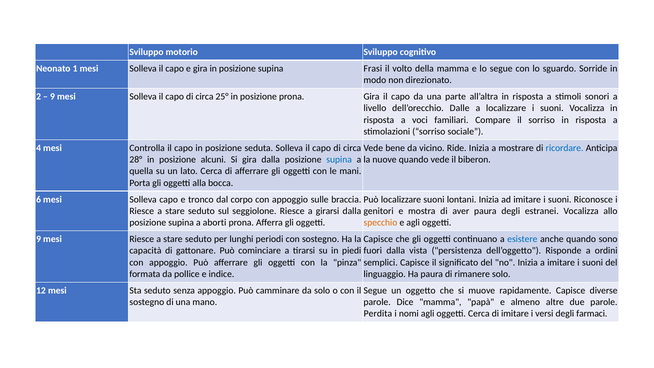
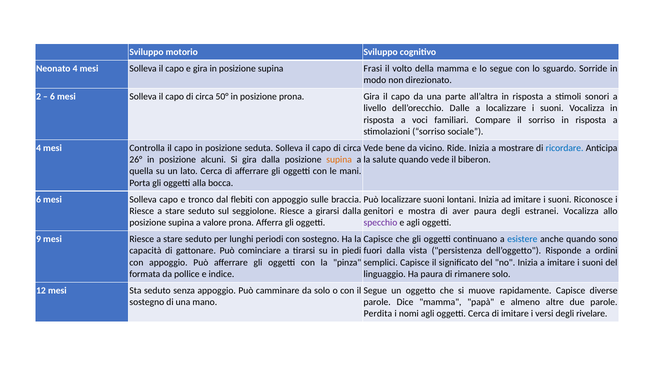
Neonato 1: 1 -> 4
9 at (52, 97): 9 -> 6
25°: 25° -> 50°
28°: 28° -> 26°
supina at (339, 160) colour: blue -> orange
nuove: nuove -> salute
corpo: corpo -> flebiti
aborti: aborti -> valore
specchio colour: orange -> purple
farmaci: farmaci -> rivelare
